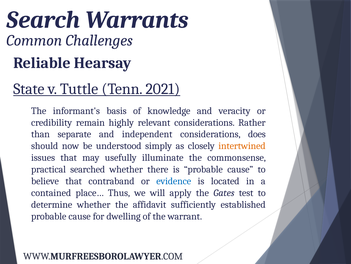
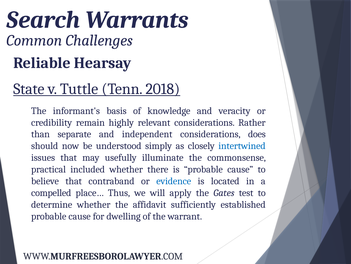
2021: 2021 -> 2018
intertwined colour: orange -> blue
searched: searched -> included
contained: contained -> compelled
